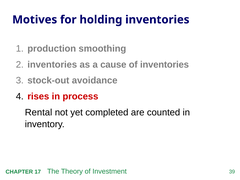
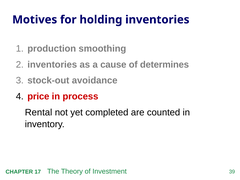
of inventories: inventories -> determines
rises: rises -> price
